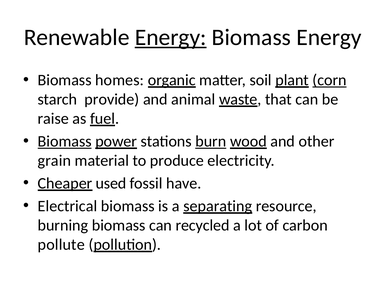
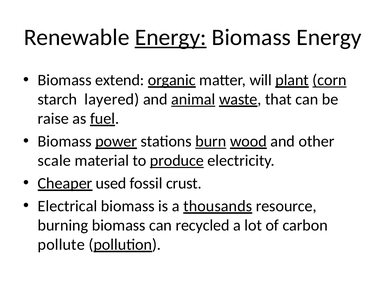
homes: homes -> extend
soil: soil -> will
provide: provide -> layered
animal underline: none -> present
Biomass at (65, 142) underline: present -> none
grain: grain -> scale
produce underline: none -> present
have: have -> crust
separating: separating -> thousands
